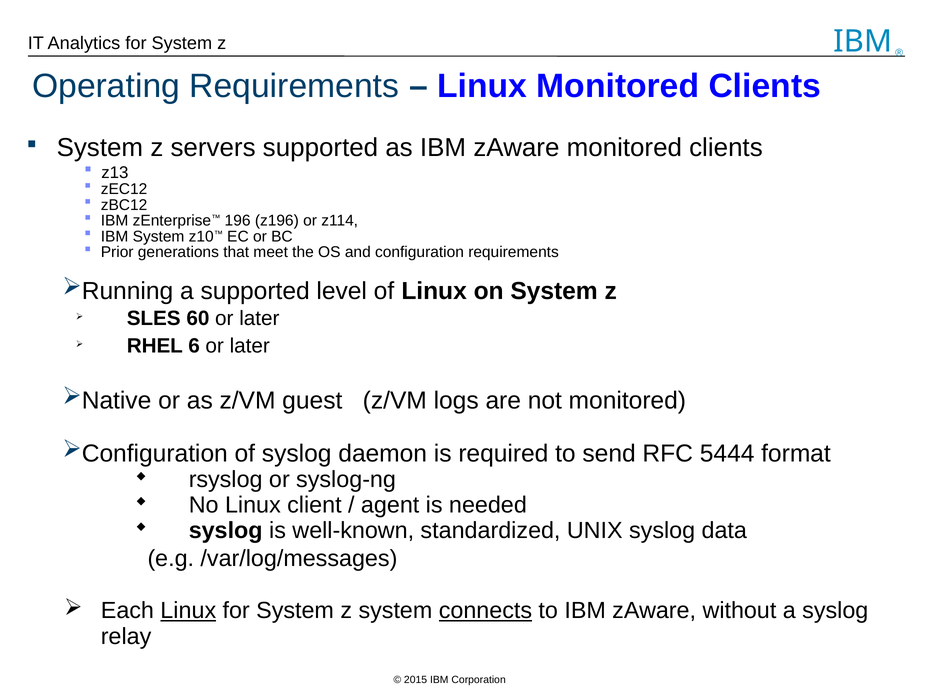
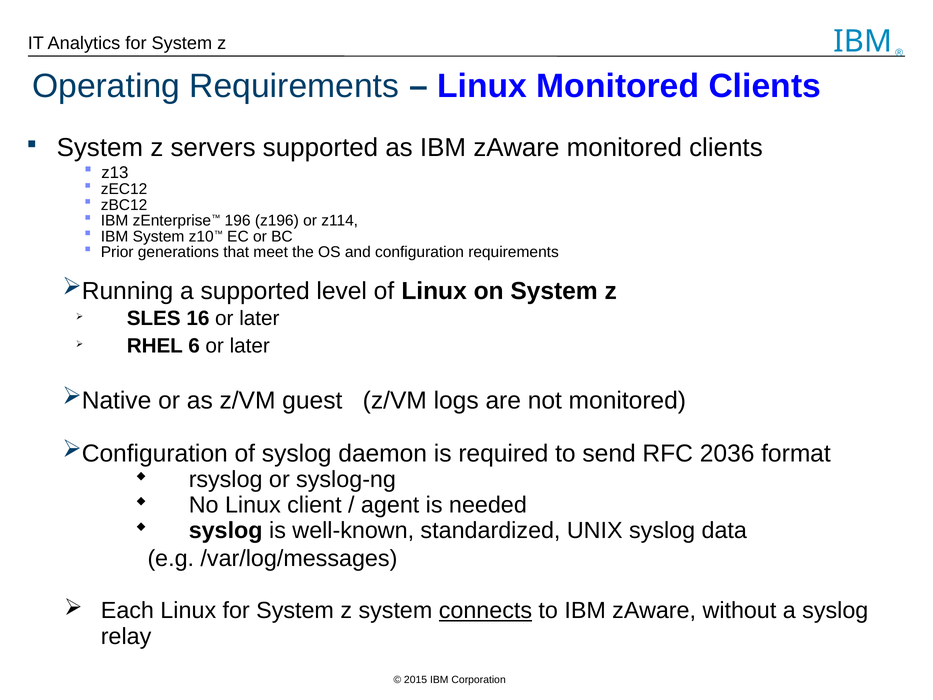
60: 60 -> 16
5444: 5444 -> 2036
Linux at (188, 610) underline: present -> none
